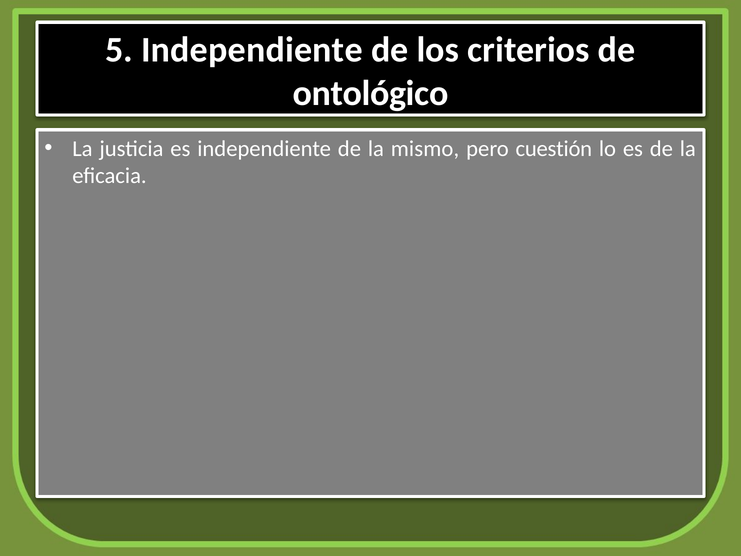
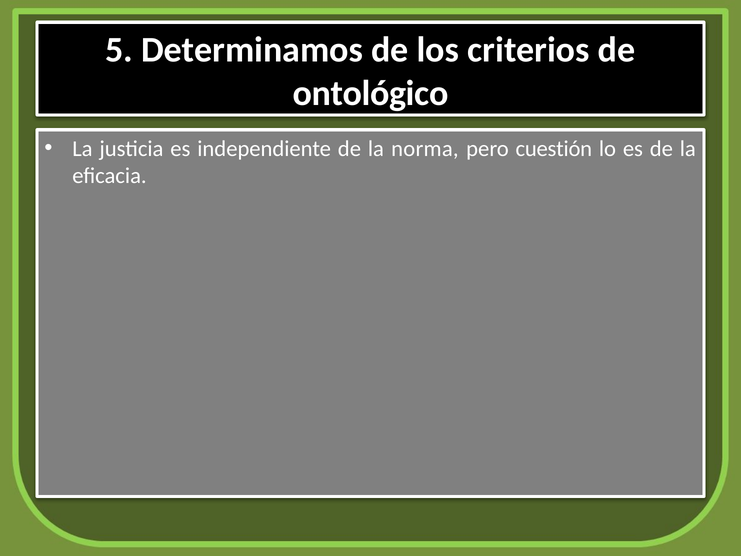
5 Independiente: Independiente -> Determinamos
mismo: mismo -> norma
